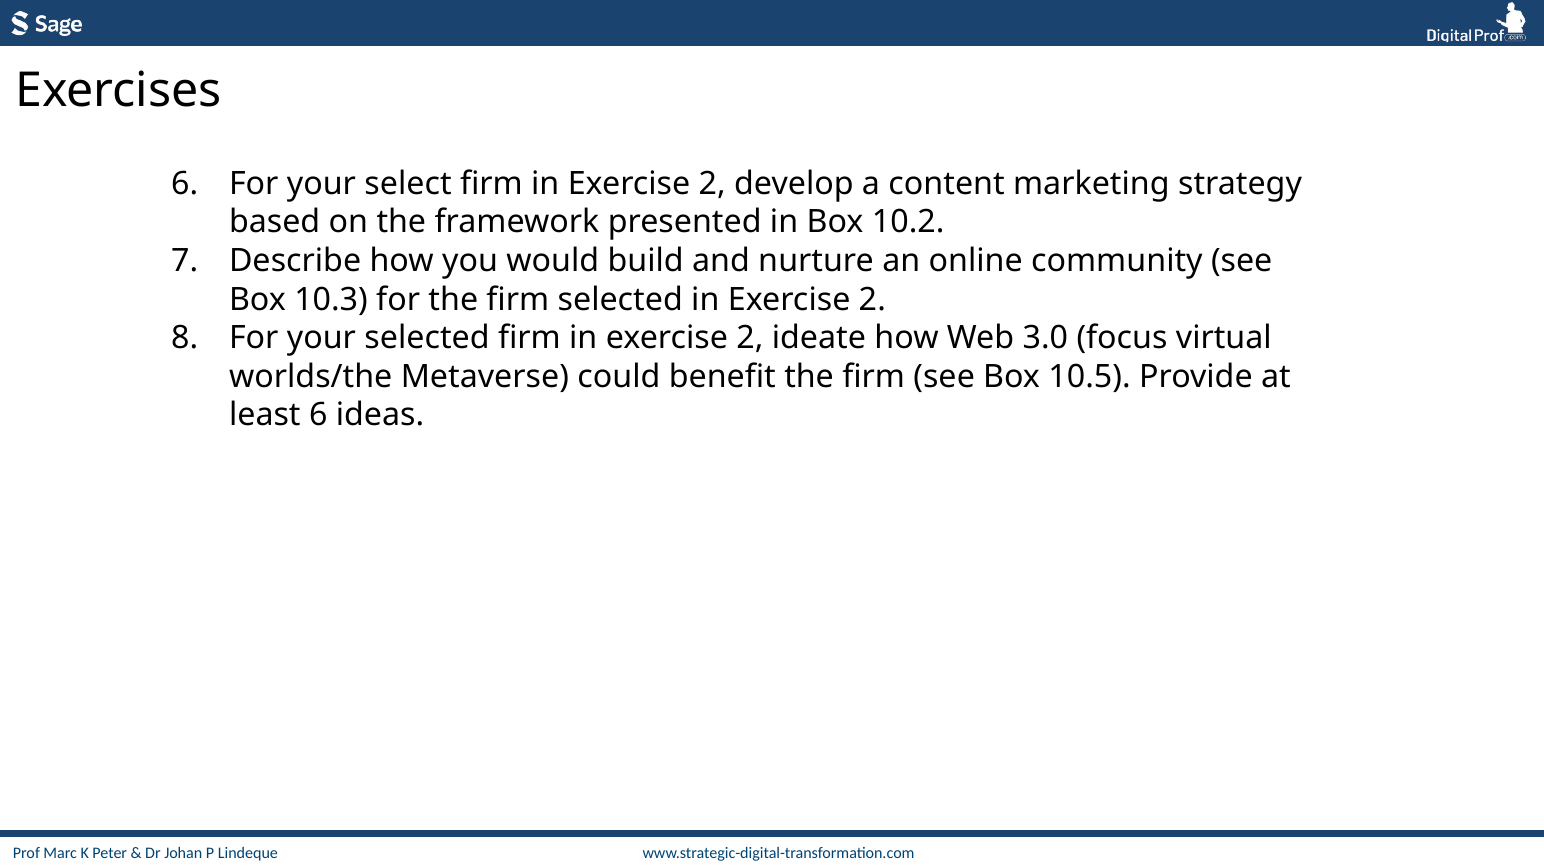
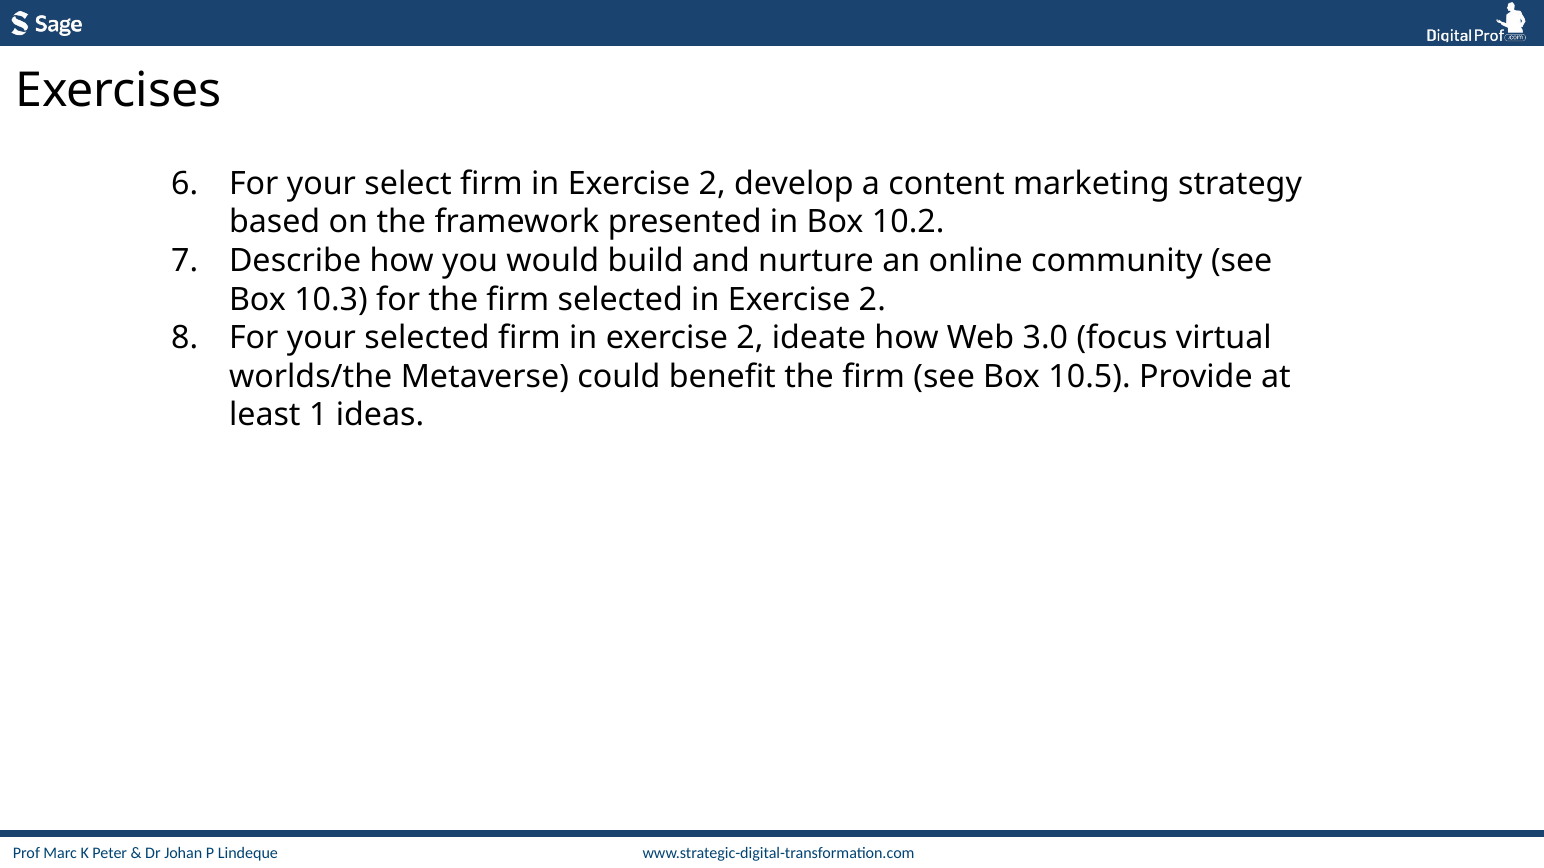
least 6: 6 -> 1
